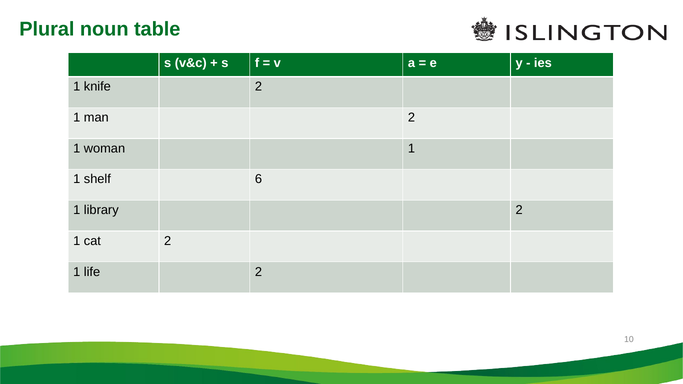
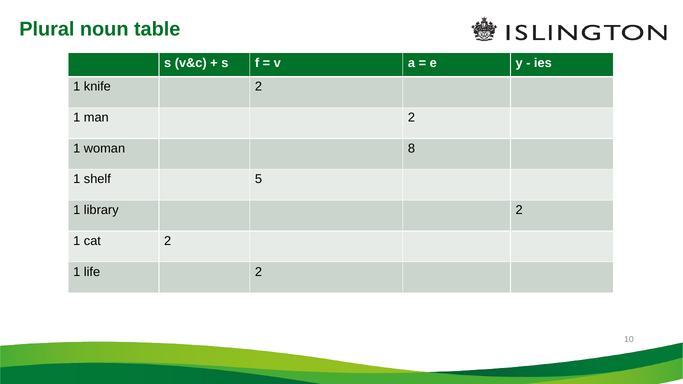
woman 1: 1 -> 8
6: 6 -> 5
